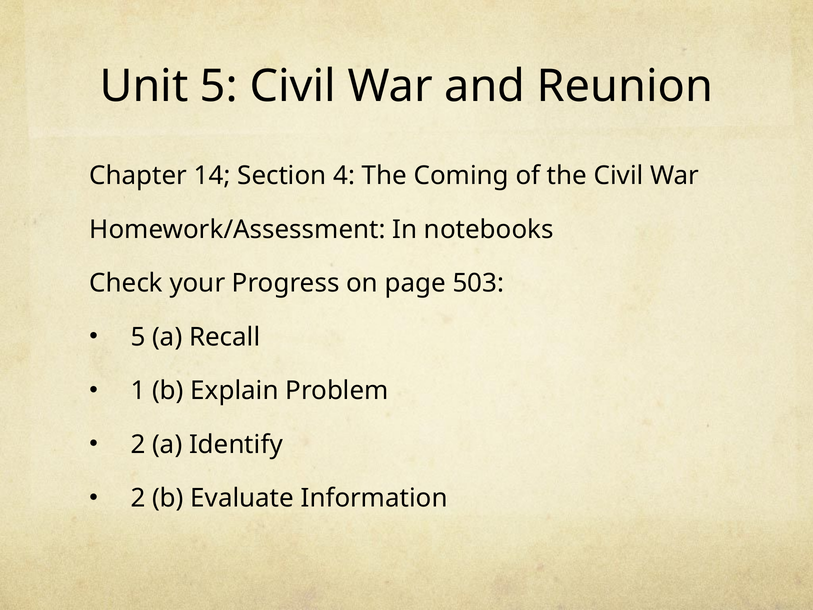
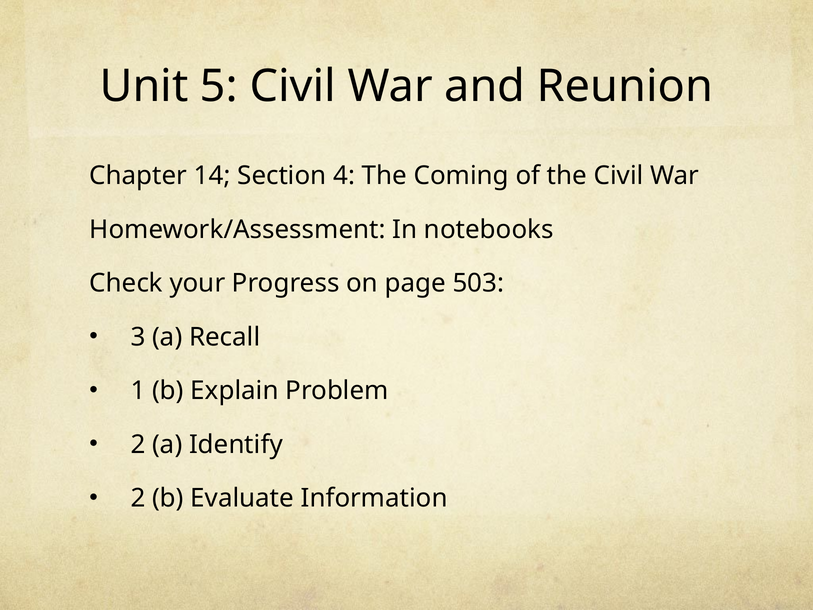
5 at (138, 337): 5 -> 3
